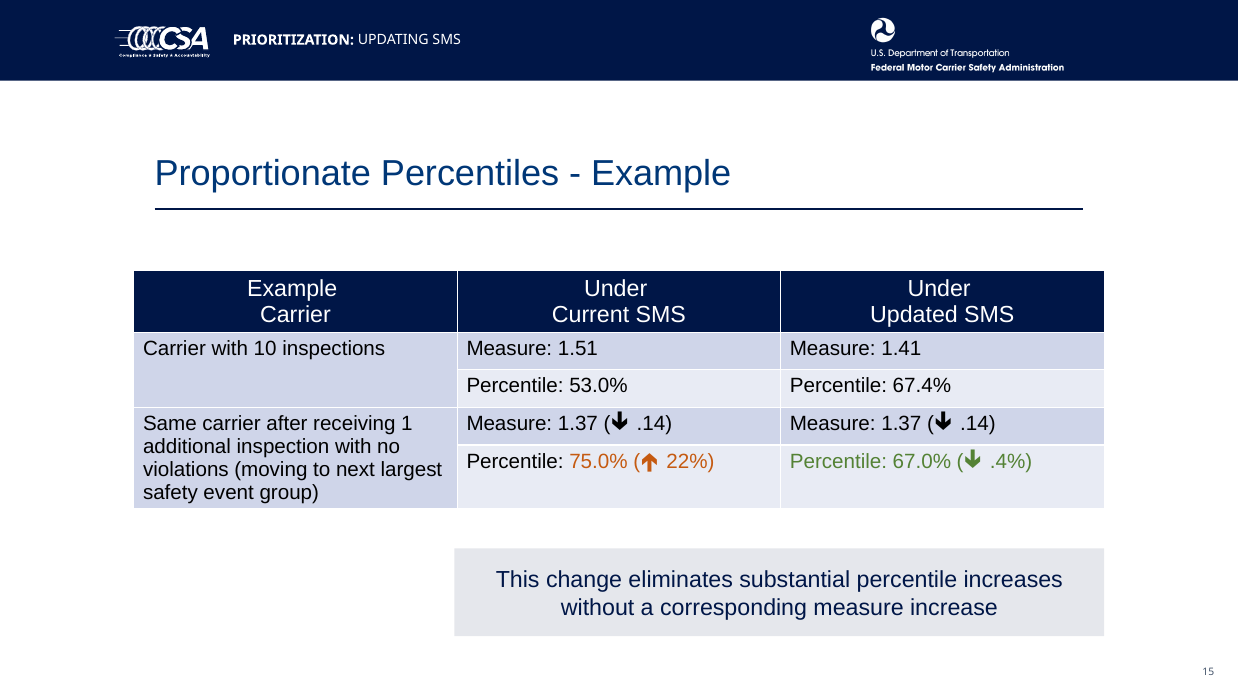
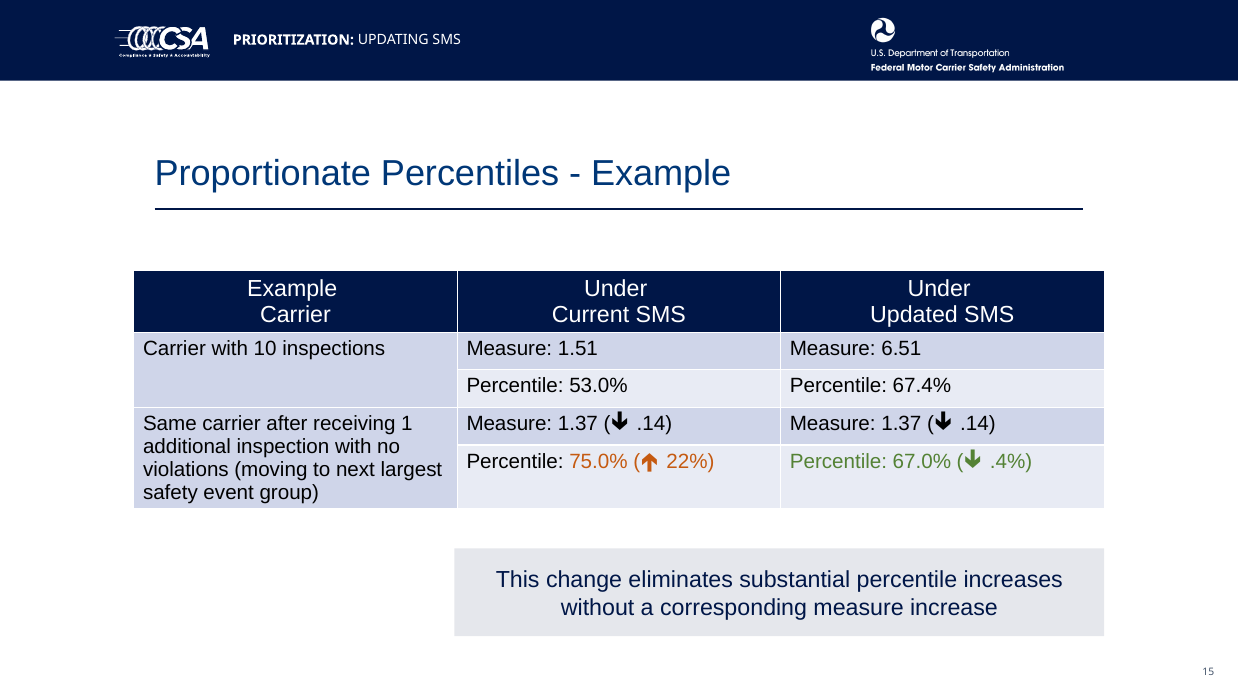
1.41: 1.41 -> 6.51
